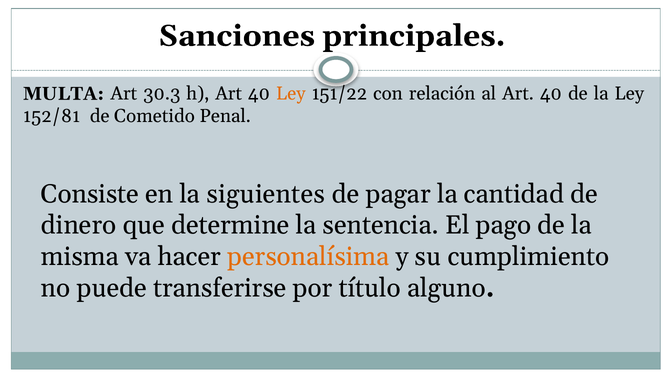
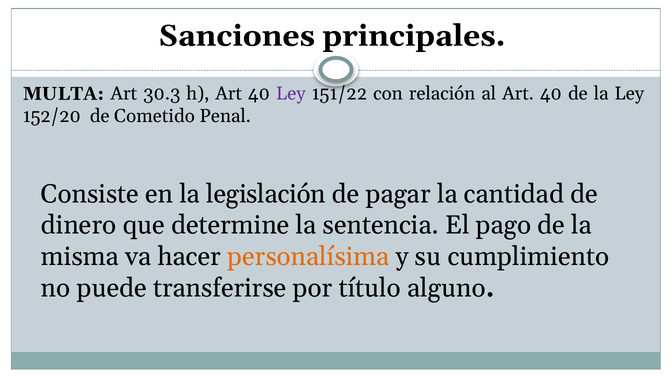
Ley at (291, 94) colour: orange -> purple
152/81: 152/81 -> 152/20
siguientes: siguientes -> legislación
